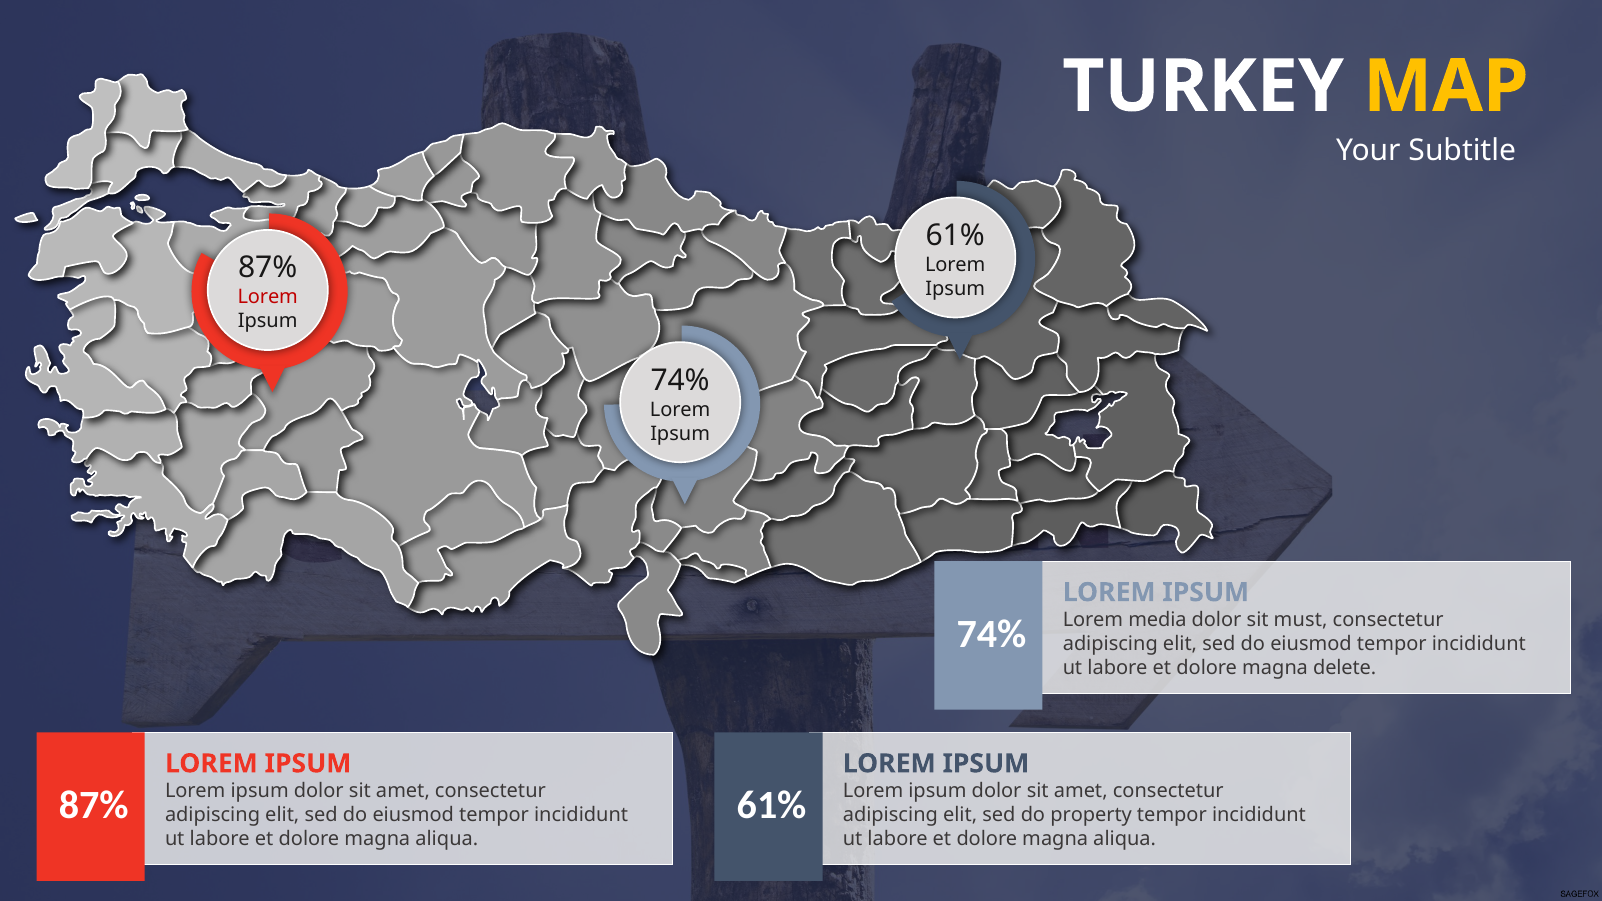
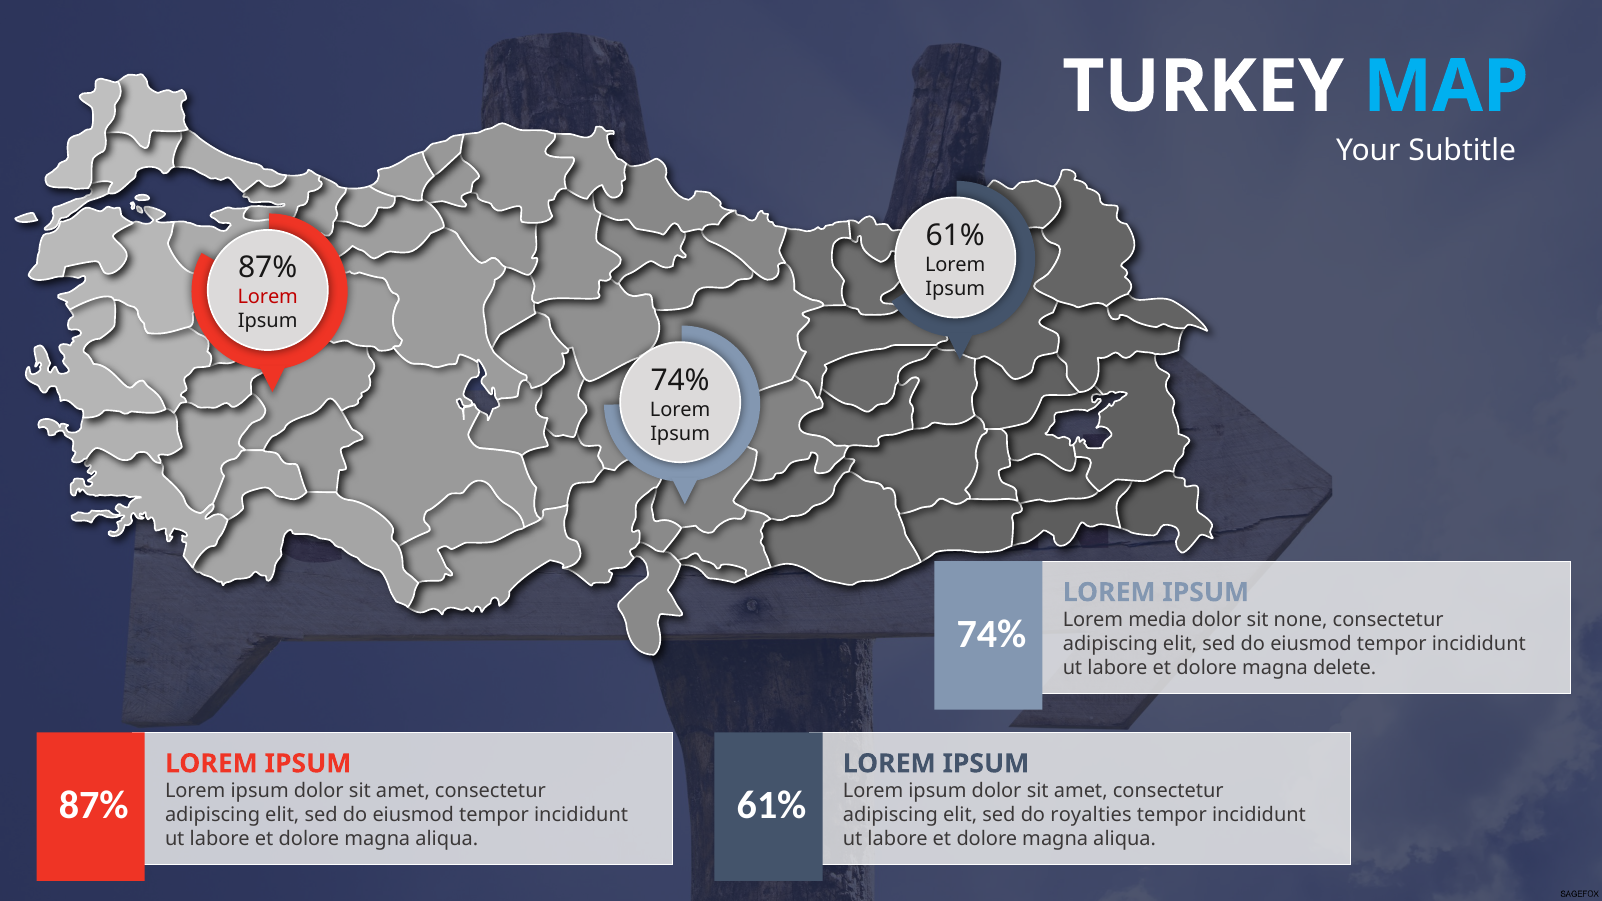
MAP colour: yellow -> light blue
must: must -> none
property: property -> royalties
